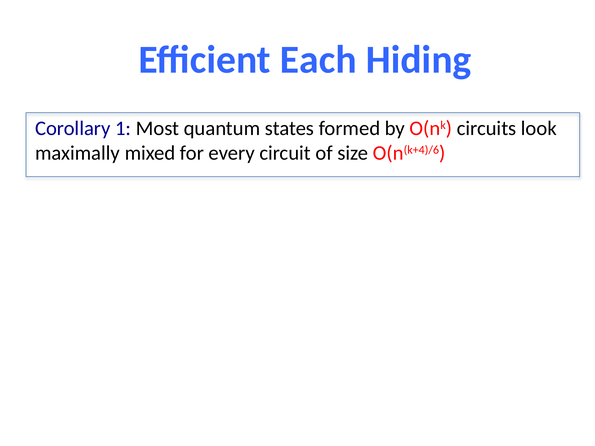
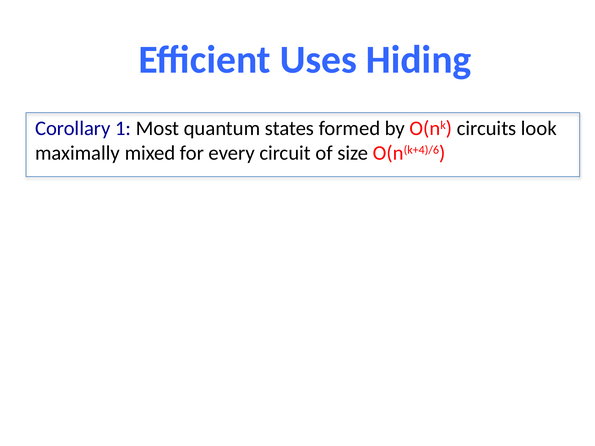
Each: Each -> Uses
